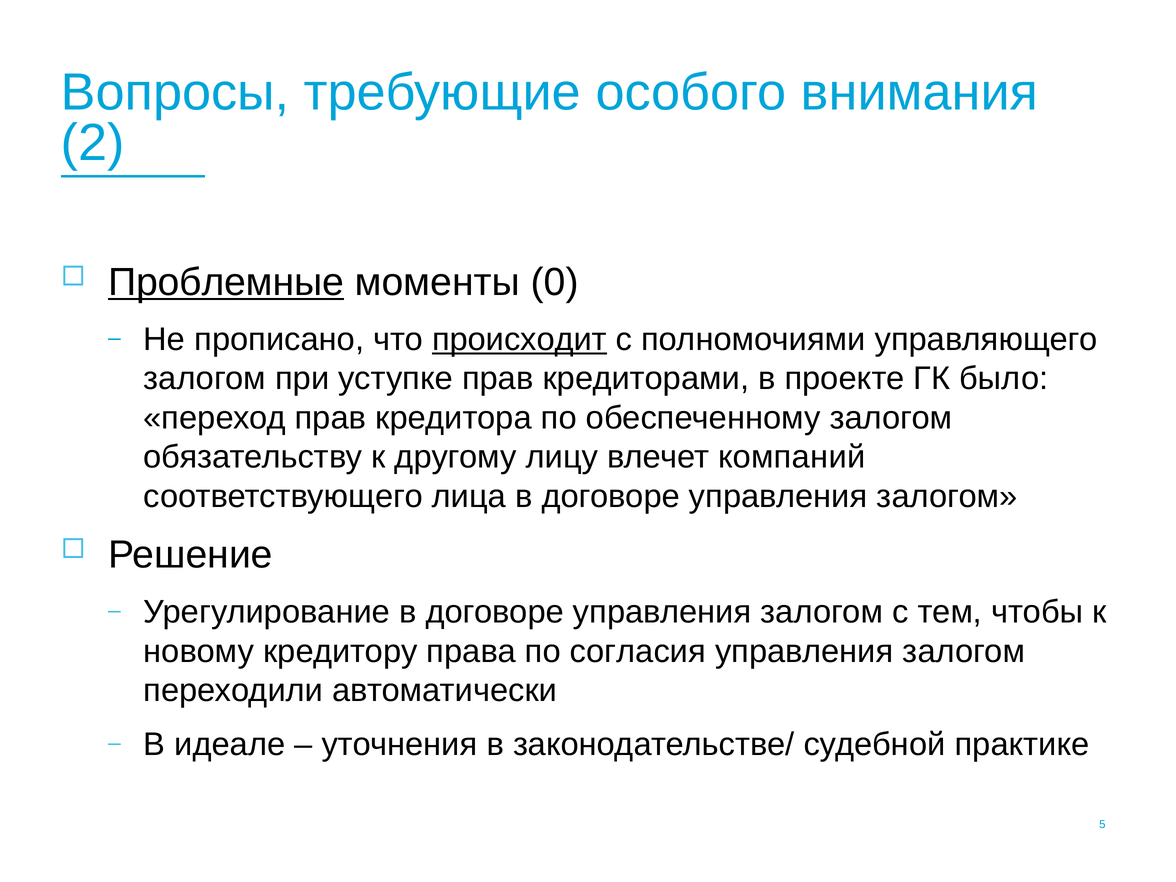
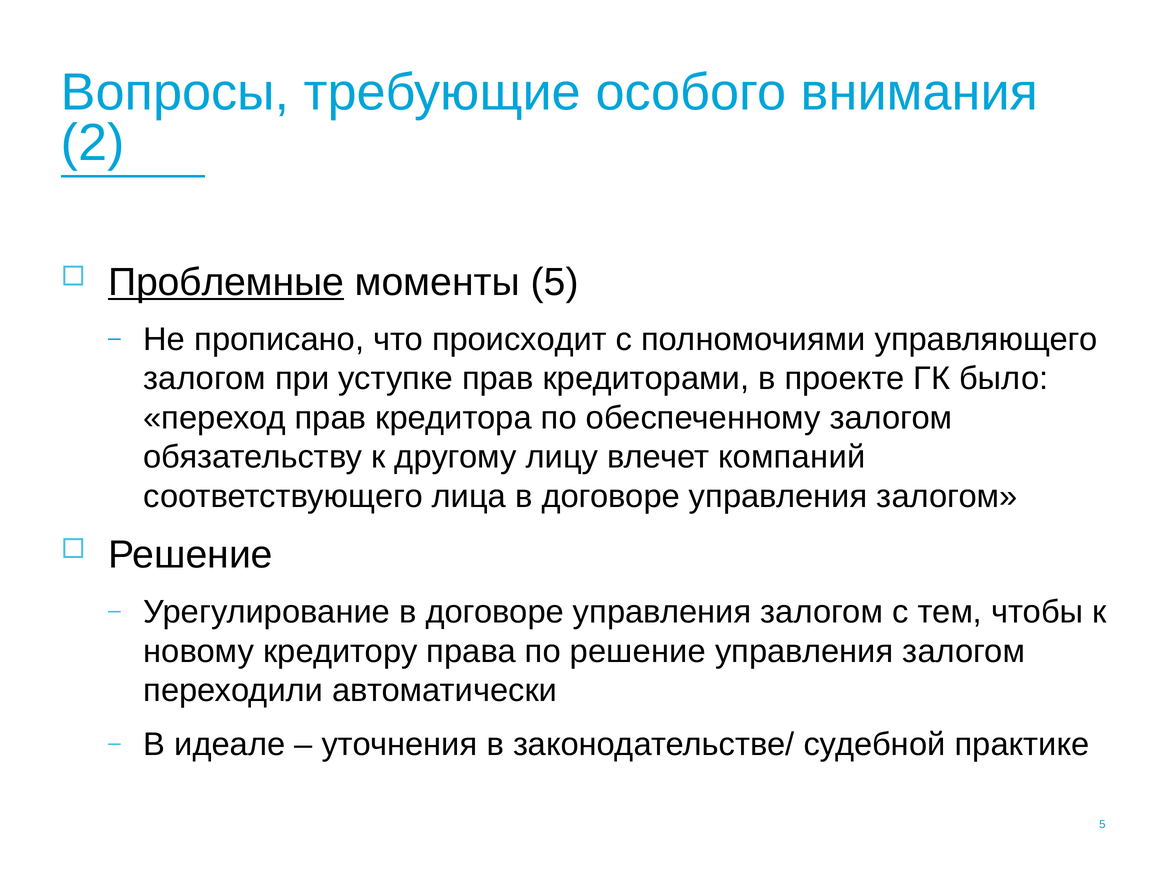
моменты 0: 0 -> 5
происходит underline: present -> none
по согласия: согласия -> решение
